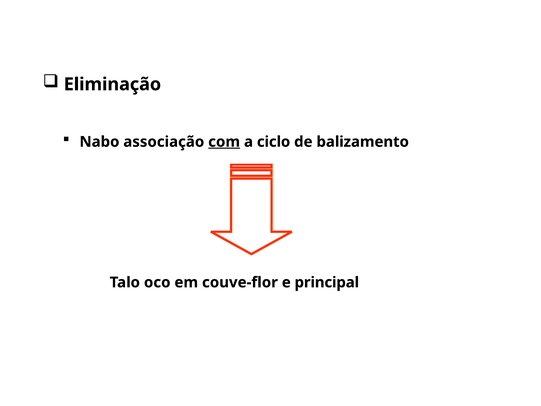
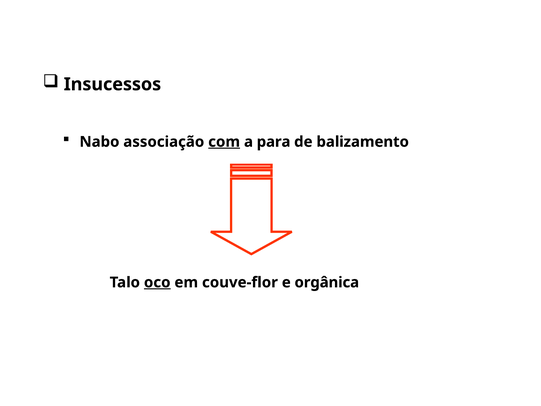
Eliminação: Eliminação -> Insucessos
ciclo: ciclo -> para
oco underline: none -> present
principal: principal -> orgânica
